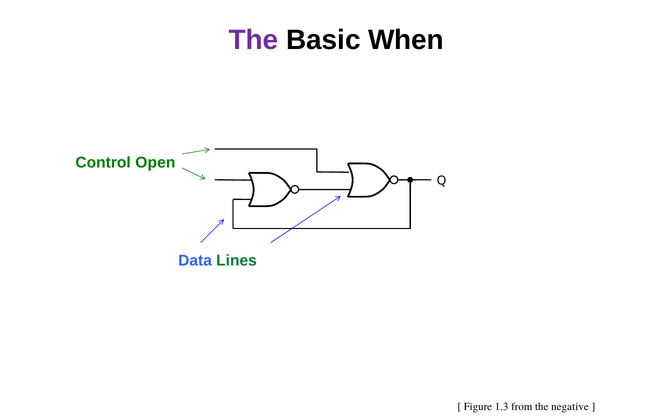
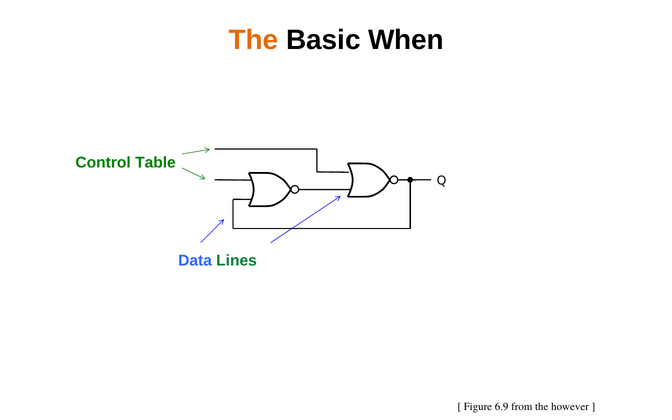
The at (253, 40) colour: purple -> orange
Open: Open -> Table
1.3: 1.3 -> 6.9
negative: negative -> however
